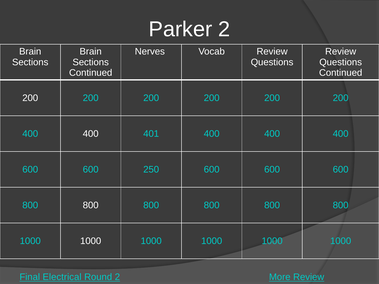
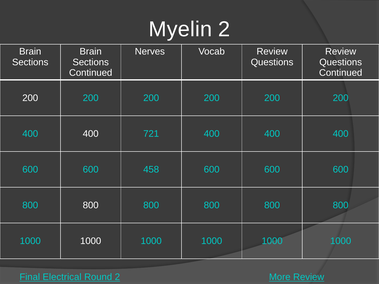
Parker: Parker -> Myelin
401: 401 -> 721
250: 250 -> 458
